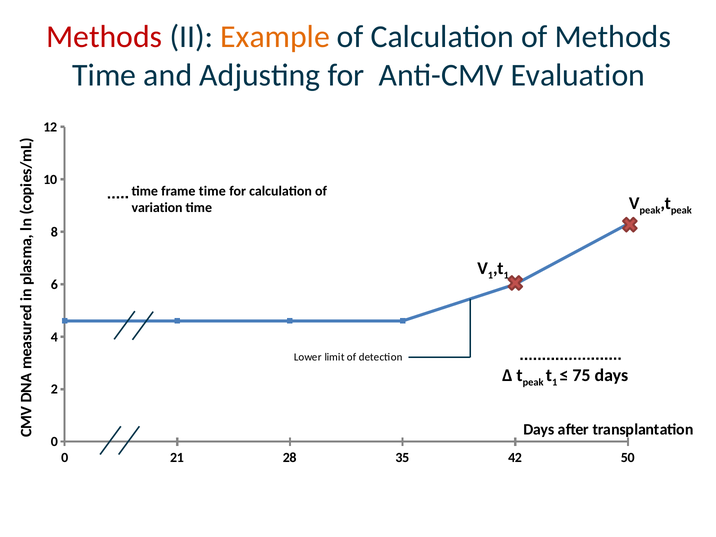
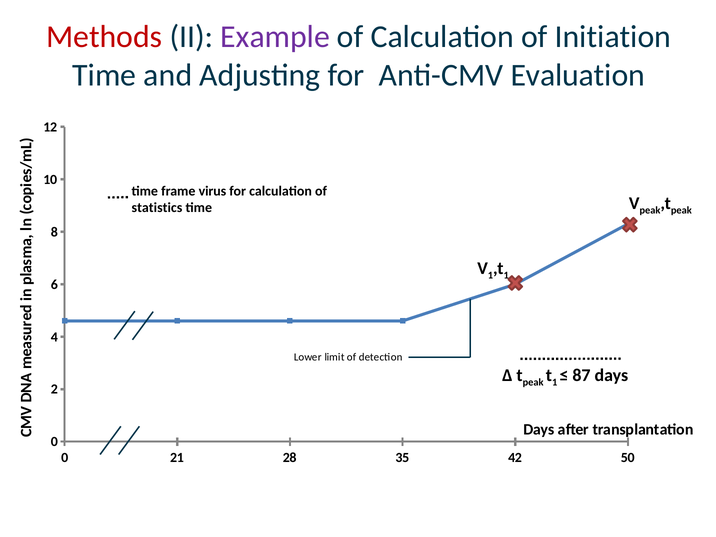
Example colour: orange -> purple
of Methods: Methods -> Initiation
frame time: time -> virus
variation: variation -> statistics
75: 75 -> 87
